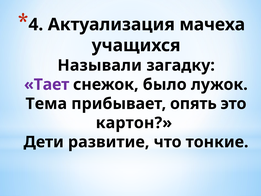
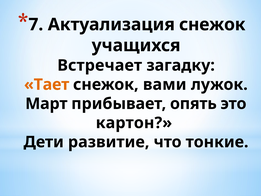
4: 4 -> 7
Актуализация мачеха: мачеха -> снежок
Называли: Называли -> Встречает
Тает colour: purple -> orange
было: было -> вами
Тема: Тема -> Март
